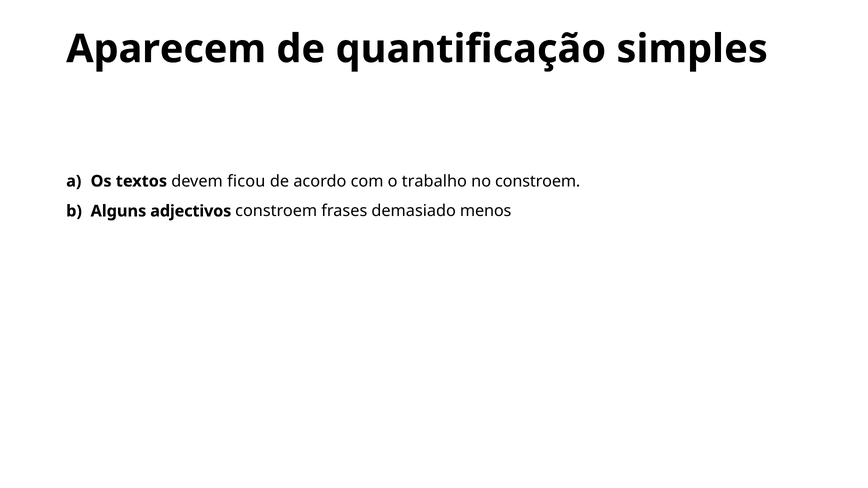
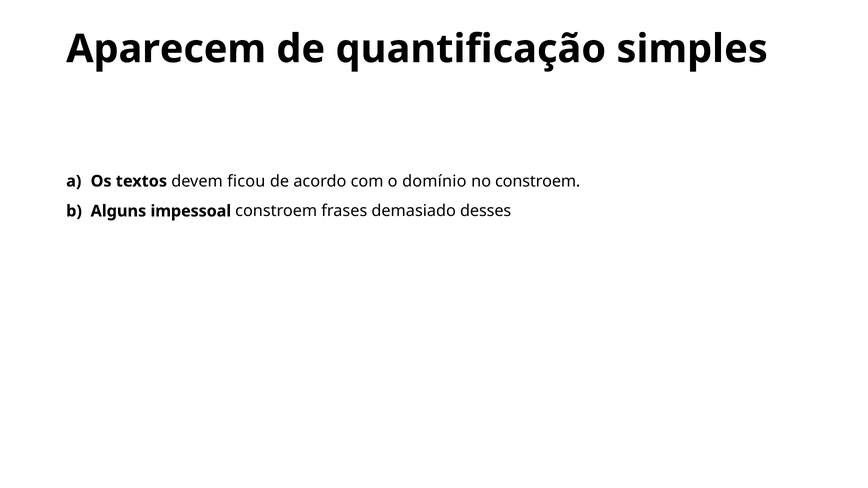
trabalho: trabalho -> domínio
adjectivos: adjectivos -> impessoal
menos: menos -> desses
